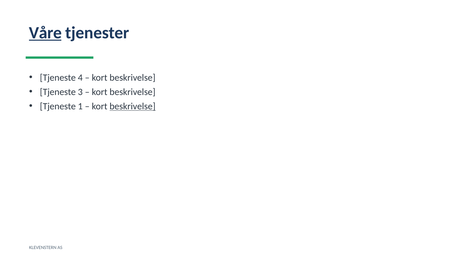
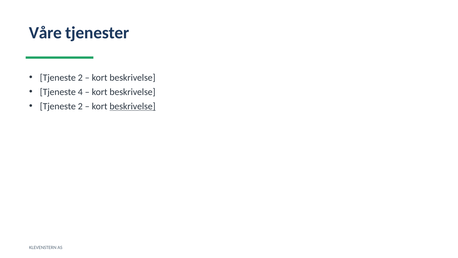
Våre underline: present -> none
4 at (80, 78): 4 -> 2
3: 3 -> 4
1 at (80, 106): 1 -> 2
